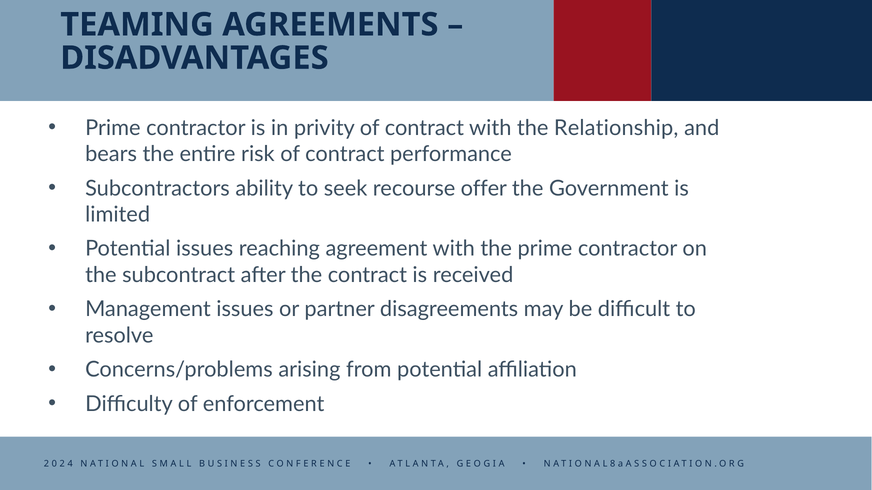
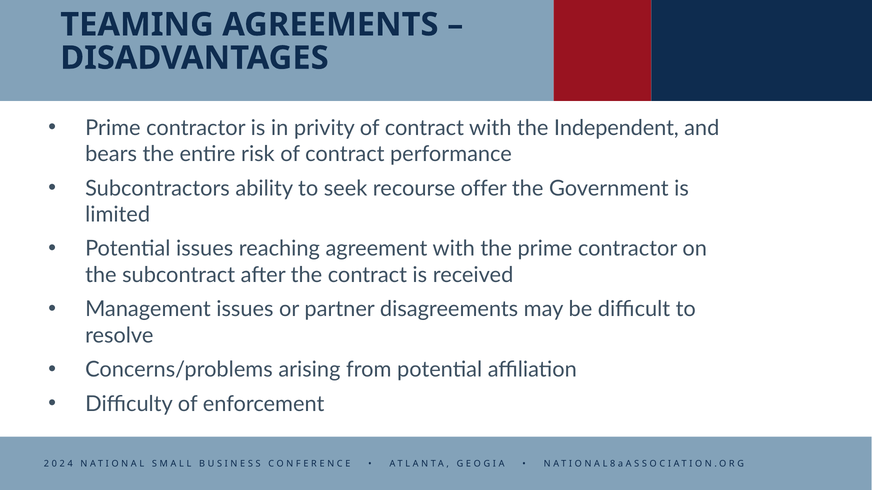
Relationship: Relationship -> Independent
